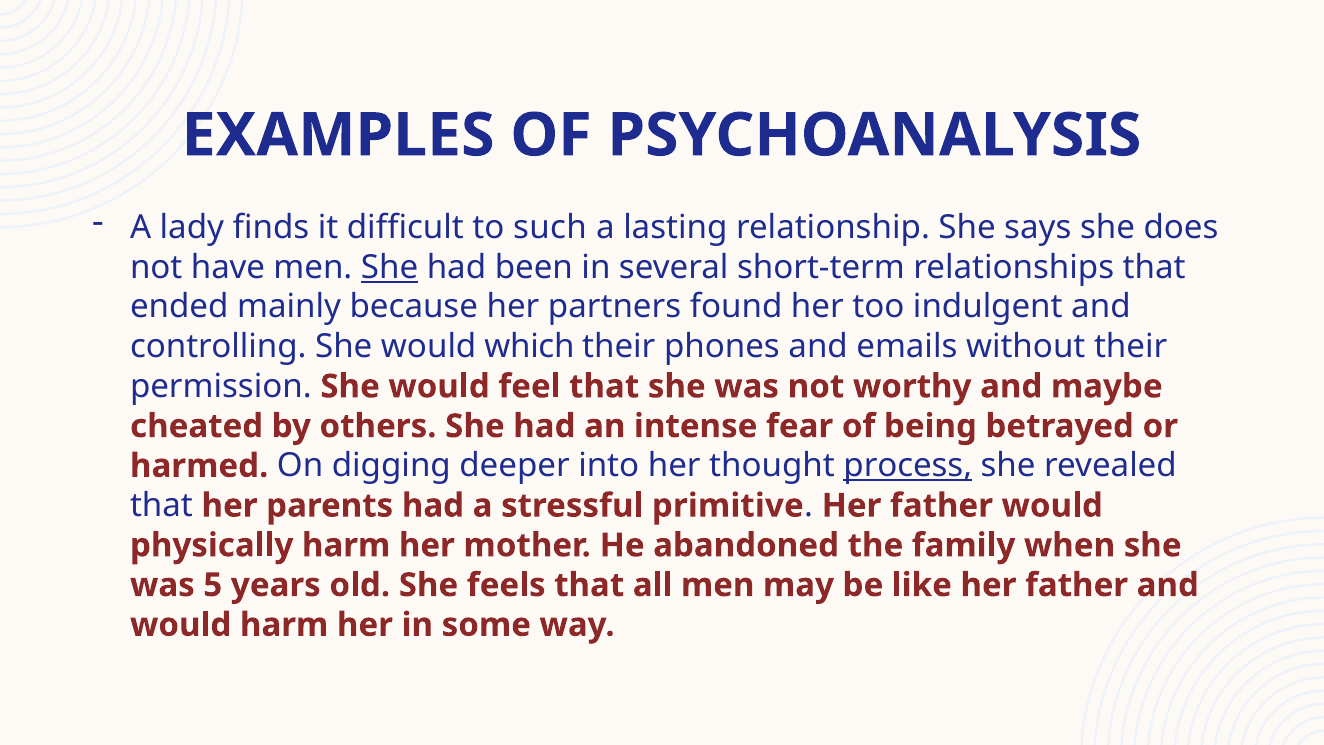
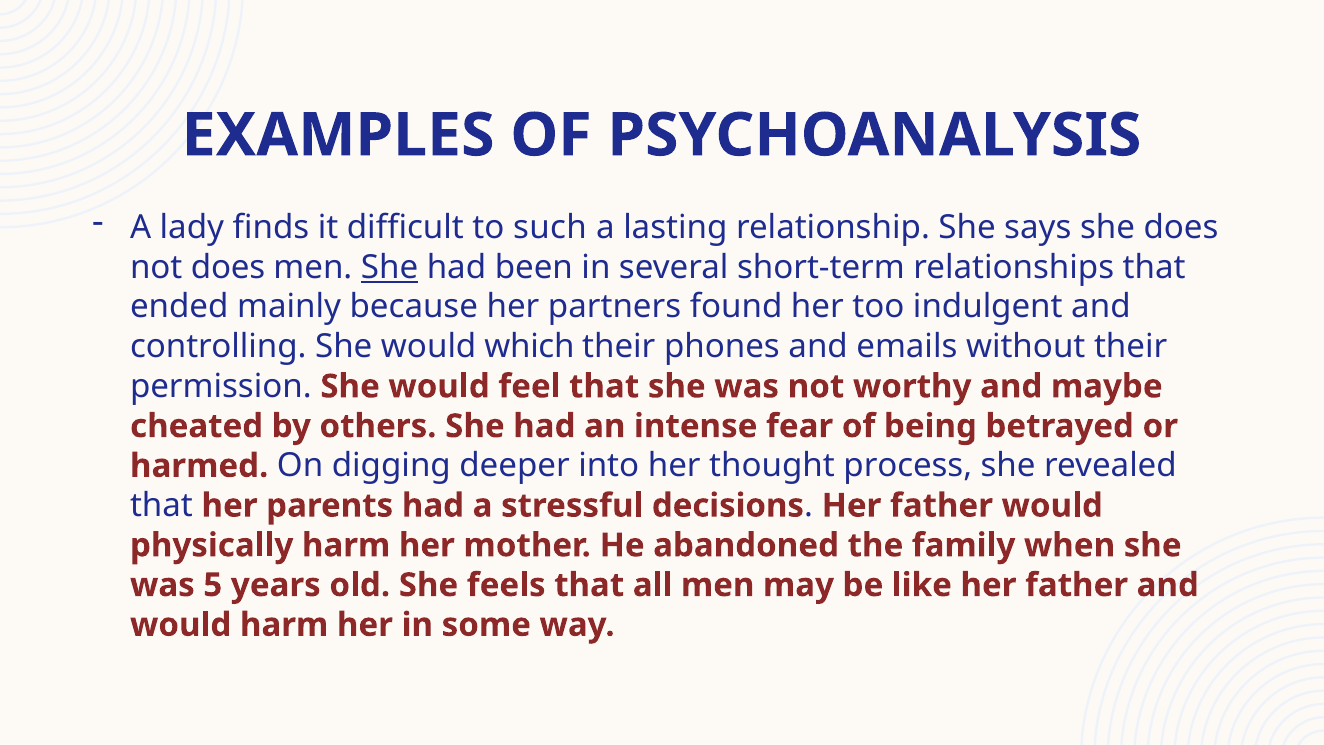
not have: have -> does
process underline: present -> none
primitive: primitive -> decisions
